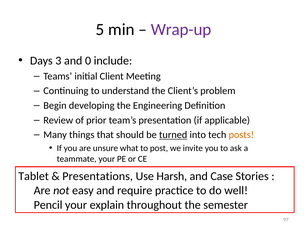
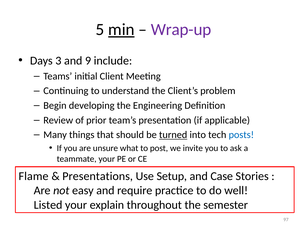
min underline: none -> present
0: 0 -> 9
posts colour: orange -> blue
Tablet: Tablet -> Flame
Harsh: Harsh -> Setup
Pencil: Pencil -> Listed
